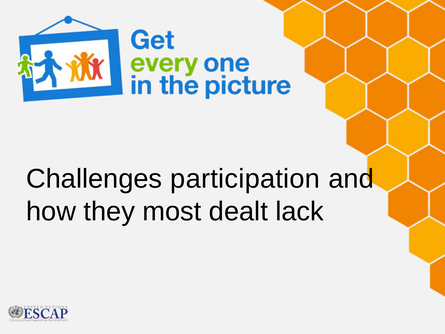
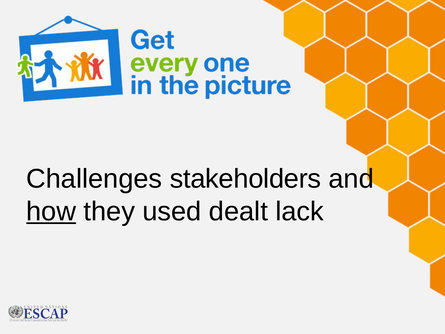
participation: participation -> stakeholders
how underline: none -> present
most: most -> used
